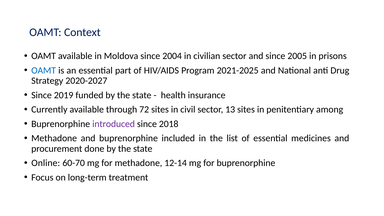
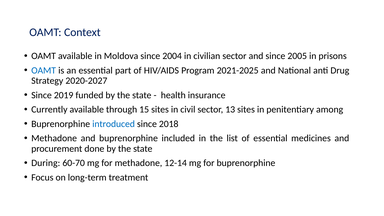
72: 72 -> 15
introduced colour: purple -> blue
Online: Online -> During
